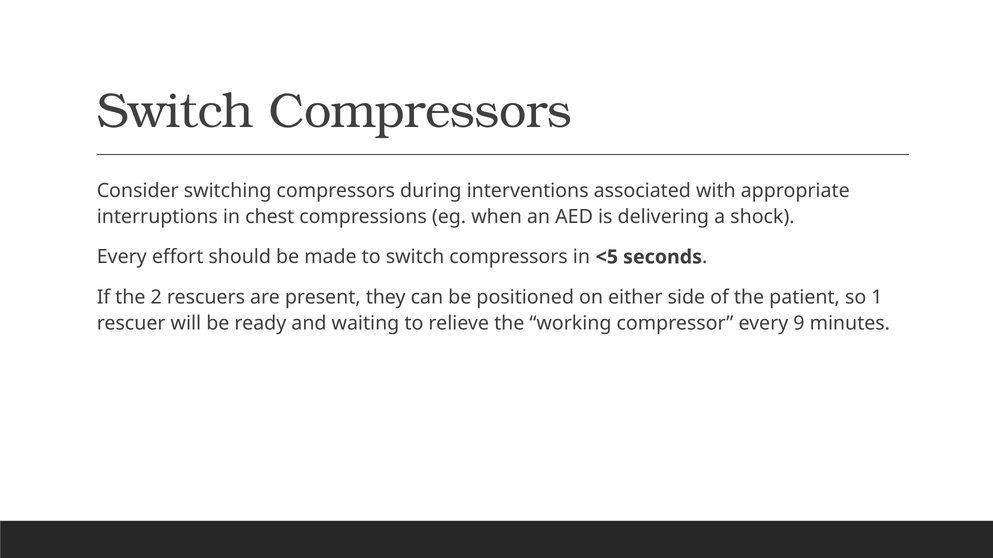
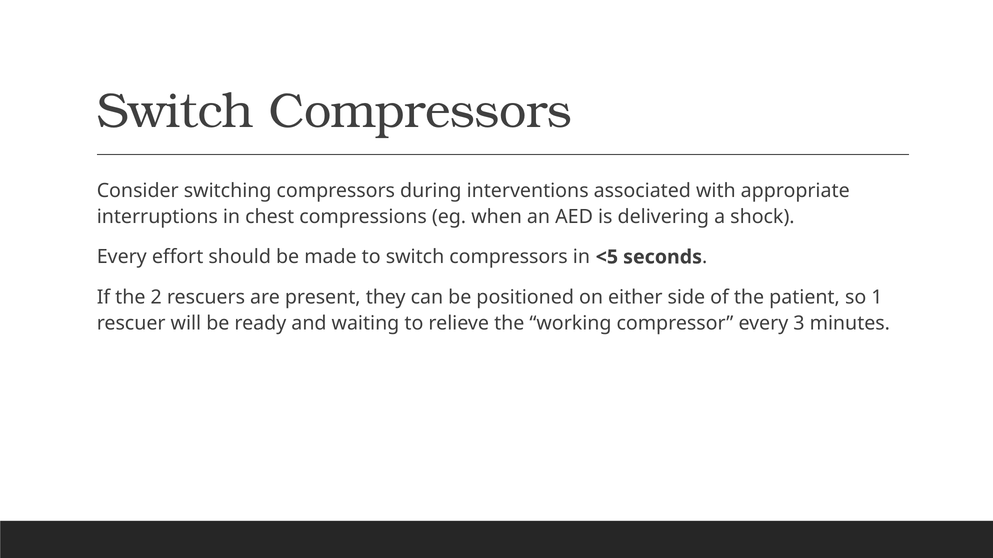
9: 9 -> 3
